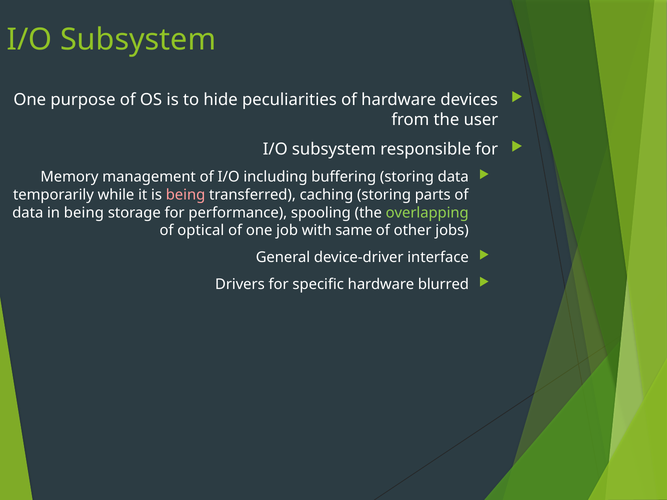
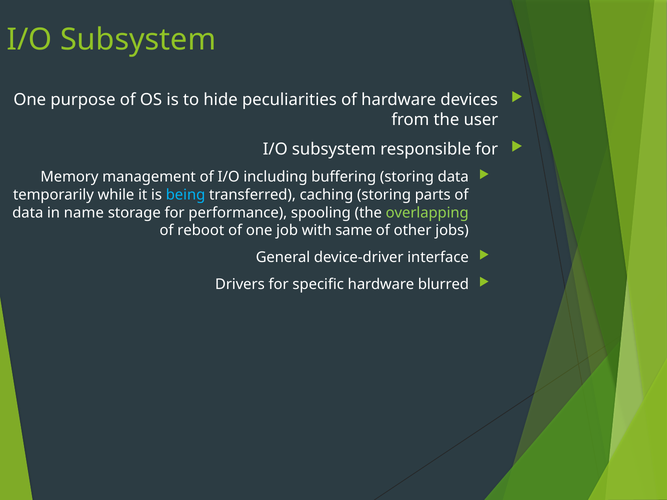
being at (186, 195) colour: pink -> light blue
in being: being -> name
optical: optical -> reboot
